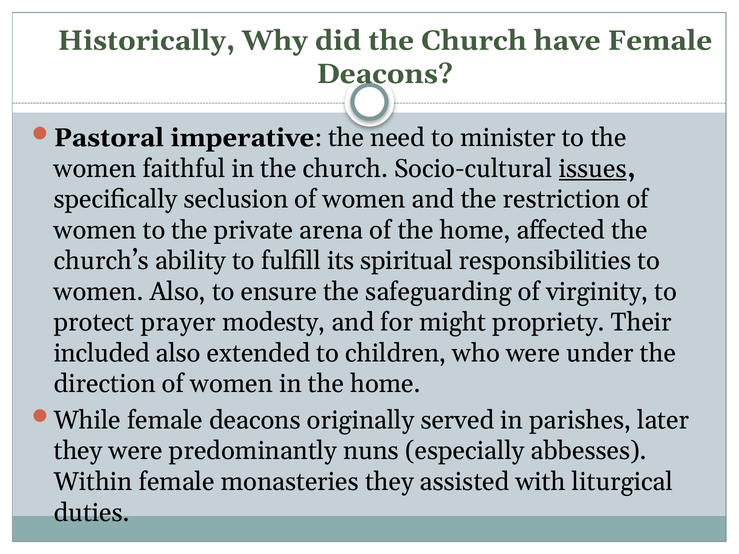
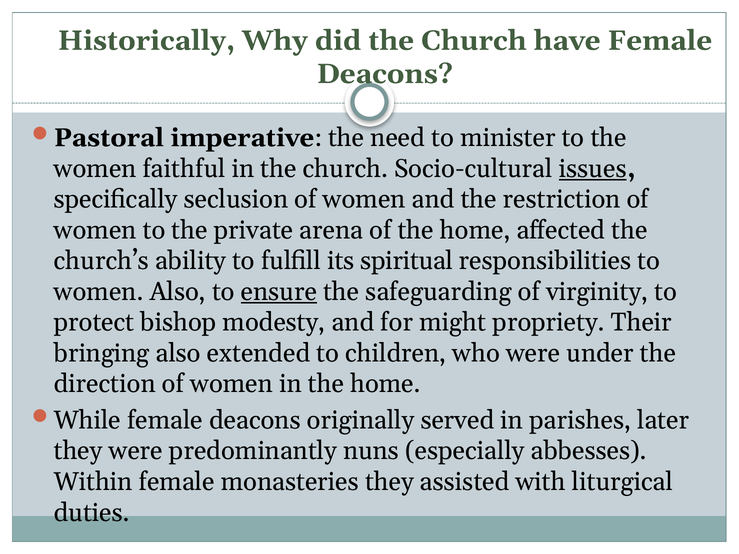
ensure underline: none -> present
prayer: prayer -> bishop
included: included -> bringing
